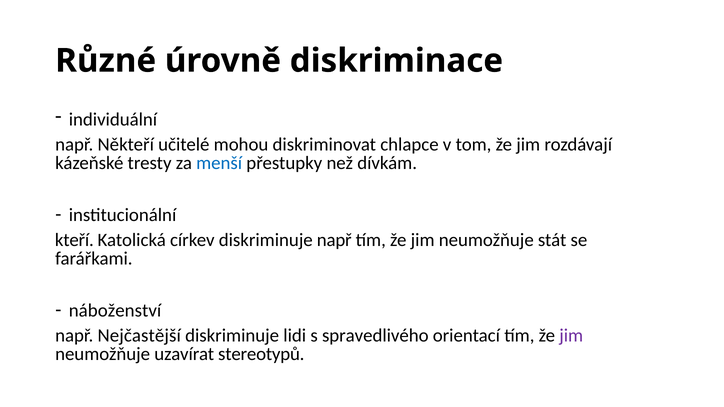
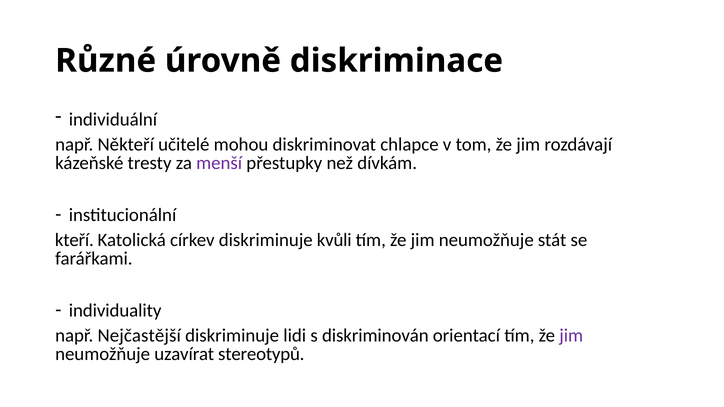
menší colour: blue -> purple
diskriminuje např: např -> kvůli
náboženství: náboženství -> individuality
spravedlivého: spravedlivého -> diskriminován
